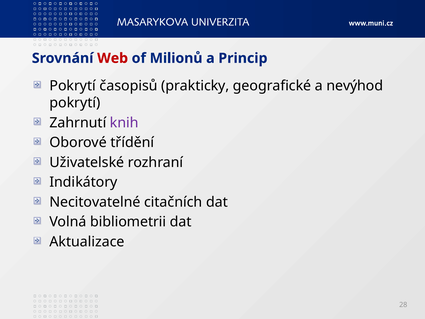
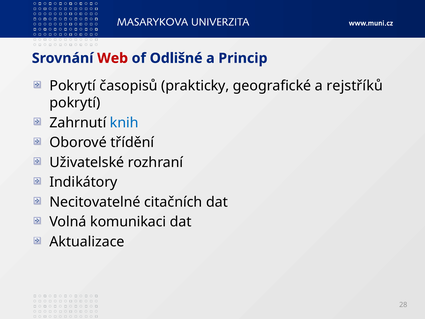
Milionů: Milionů -> Odlišné
nevýhod: nevýhod -> rejstříků
knih colour: purple -> blue
bibliometrii: bibliometrii -> komunikaci
